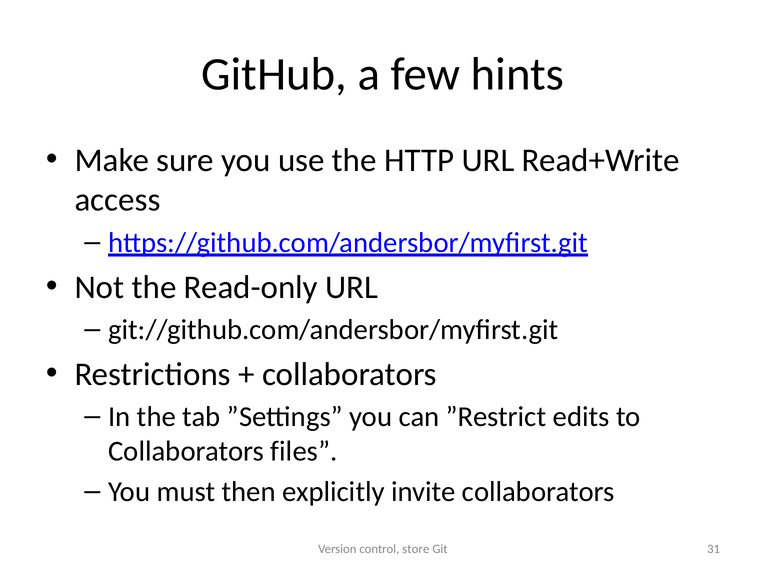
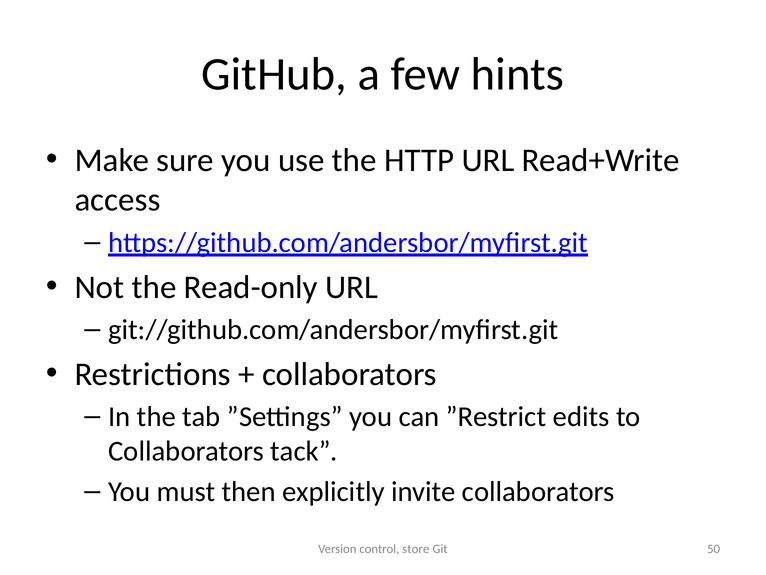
files: files -> tack
31: 31 -> 50
